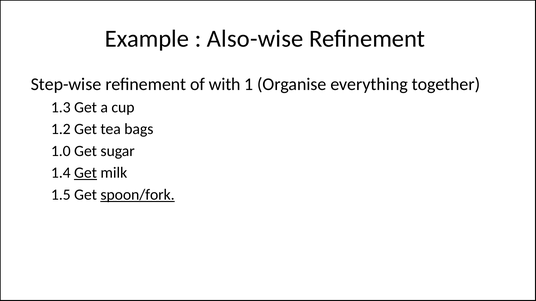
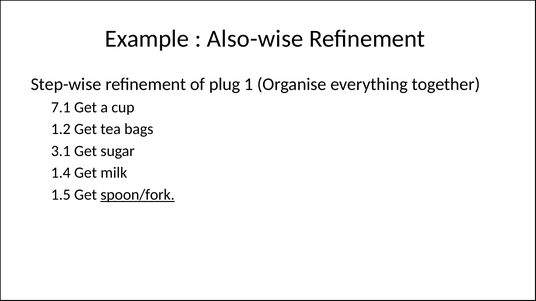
with: with -> plug
1.3: 1.3 -> 7.1
1.0: 1.0 -> 3.1
Get at (86, 173) underline: present -> none
